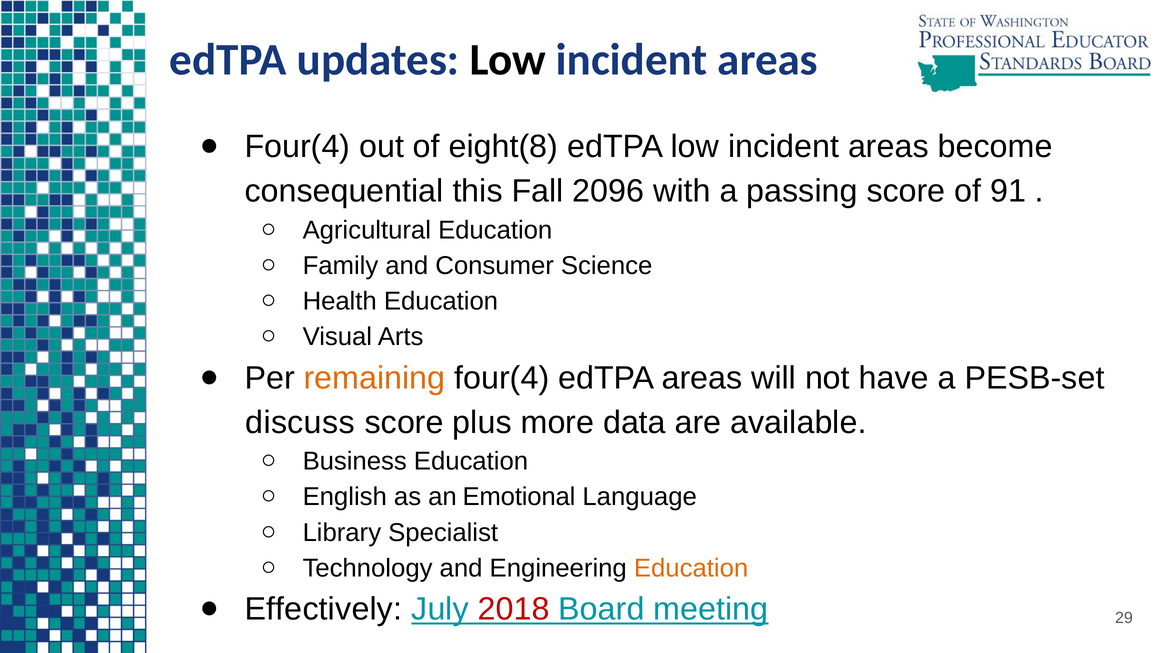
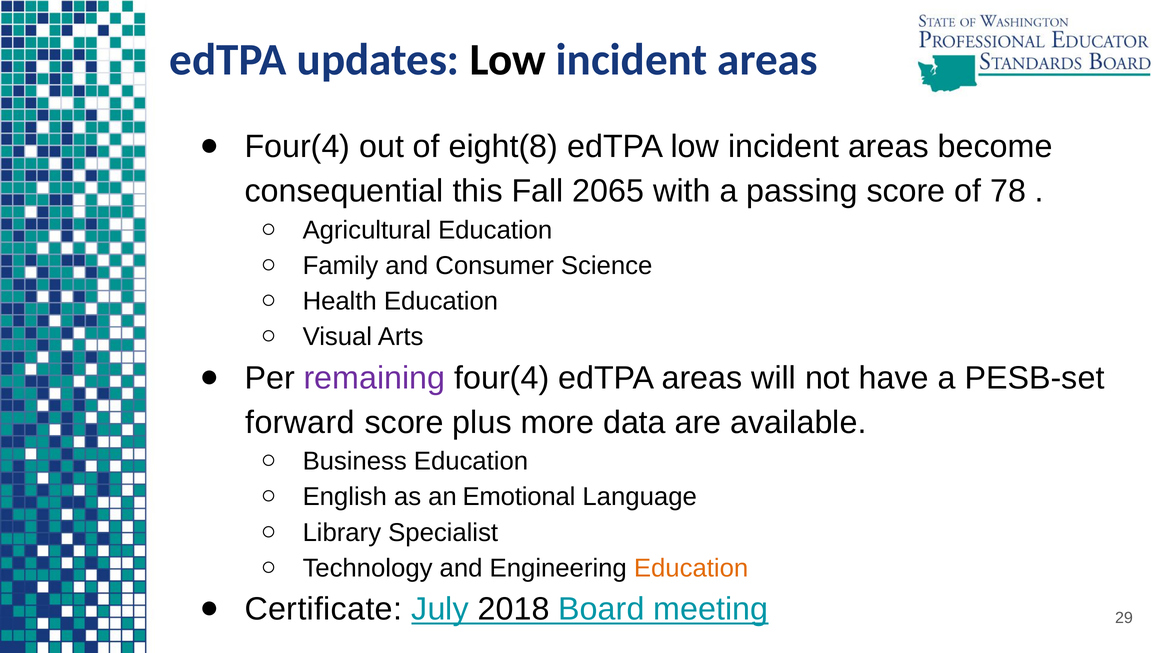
2096: 2096 -> 2065
91: 91 -> 78
remaining colour: orange -> purple
discuss: discuss -> forward
Effectively: Effectively -> Certificate
2018 colour: red -> black
